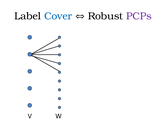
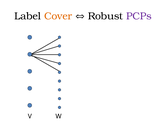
Cover colour: blue -> orange
